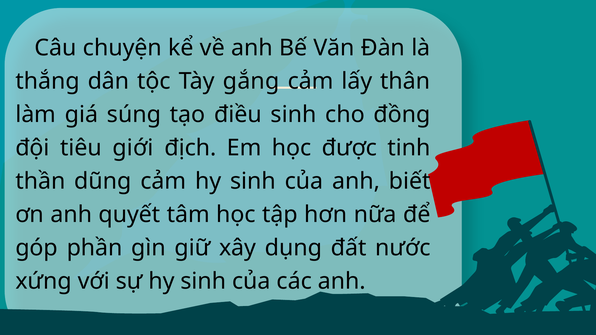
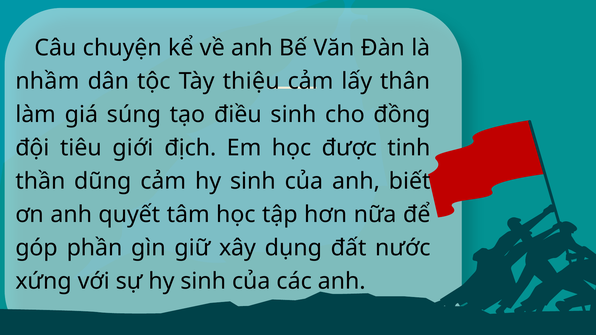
thắng: thắng -> nhầm
gắng: gắng -> thiệu
